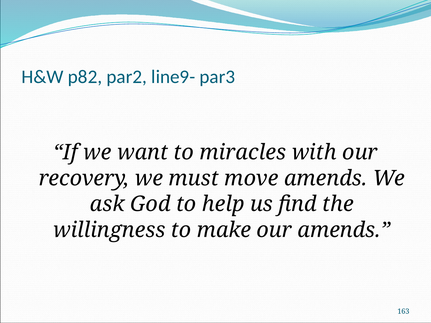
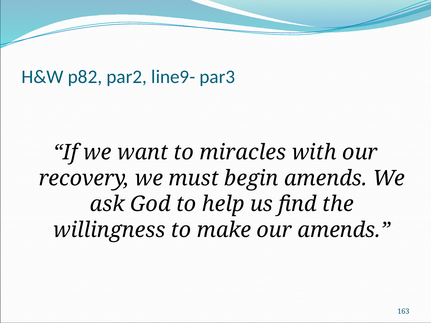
move: move -> begin
